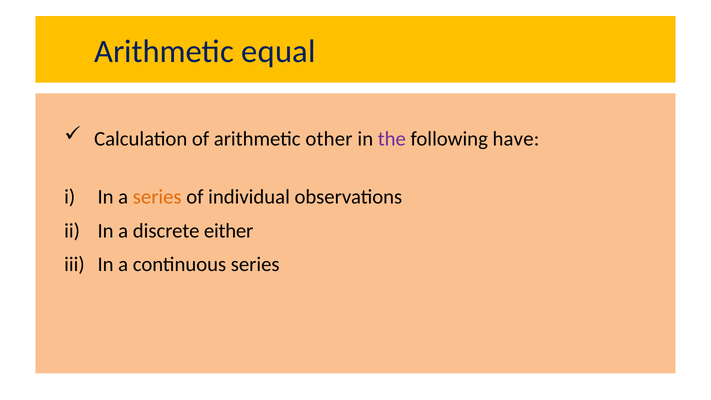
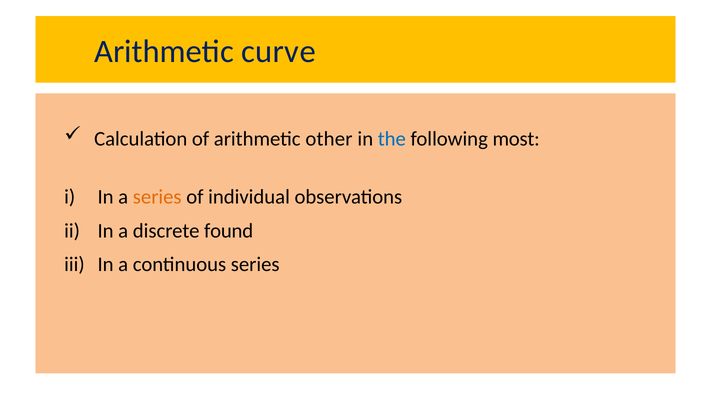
equal: equal -> curve
the colour: purple -> blue
have: have -> most
either: either -> found
